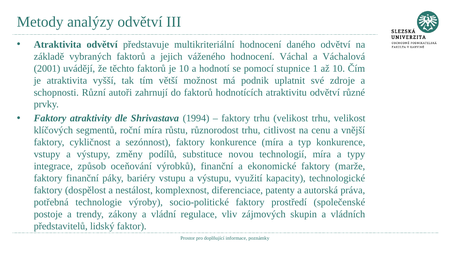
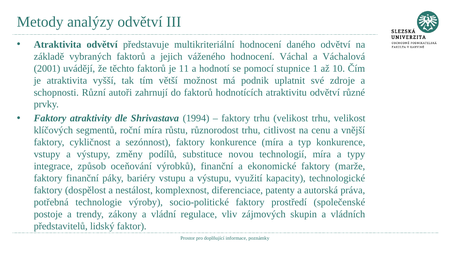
je 10: 10 -> 11
